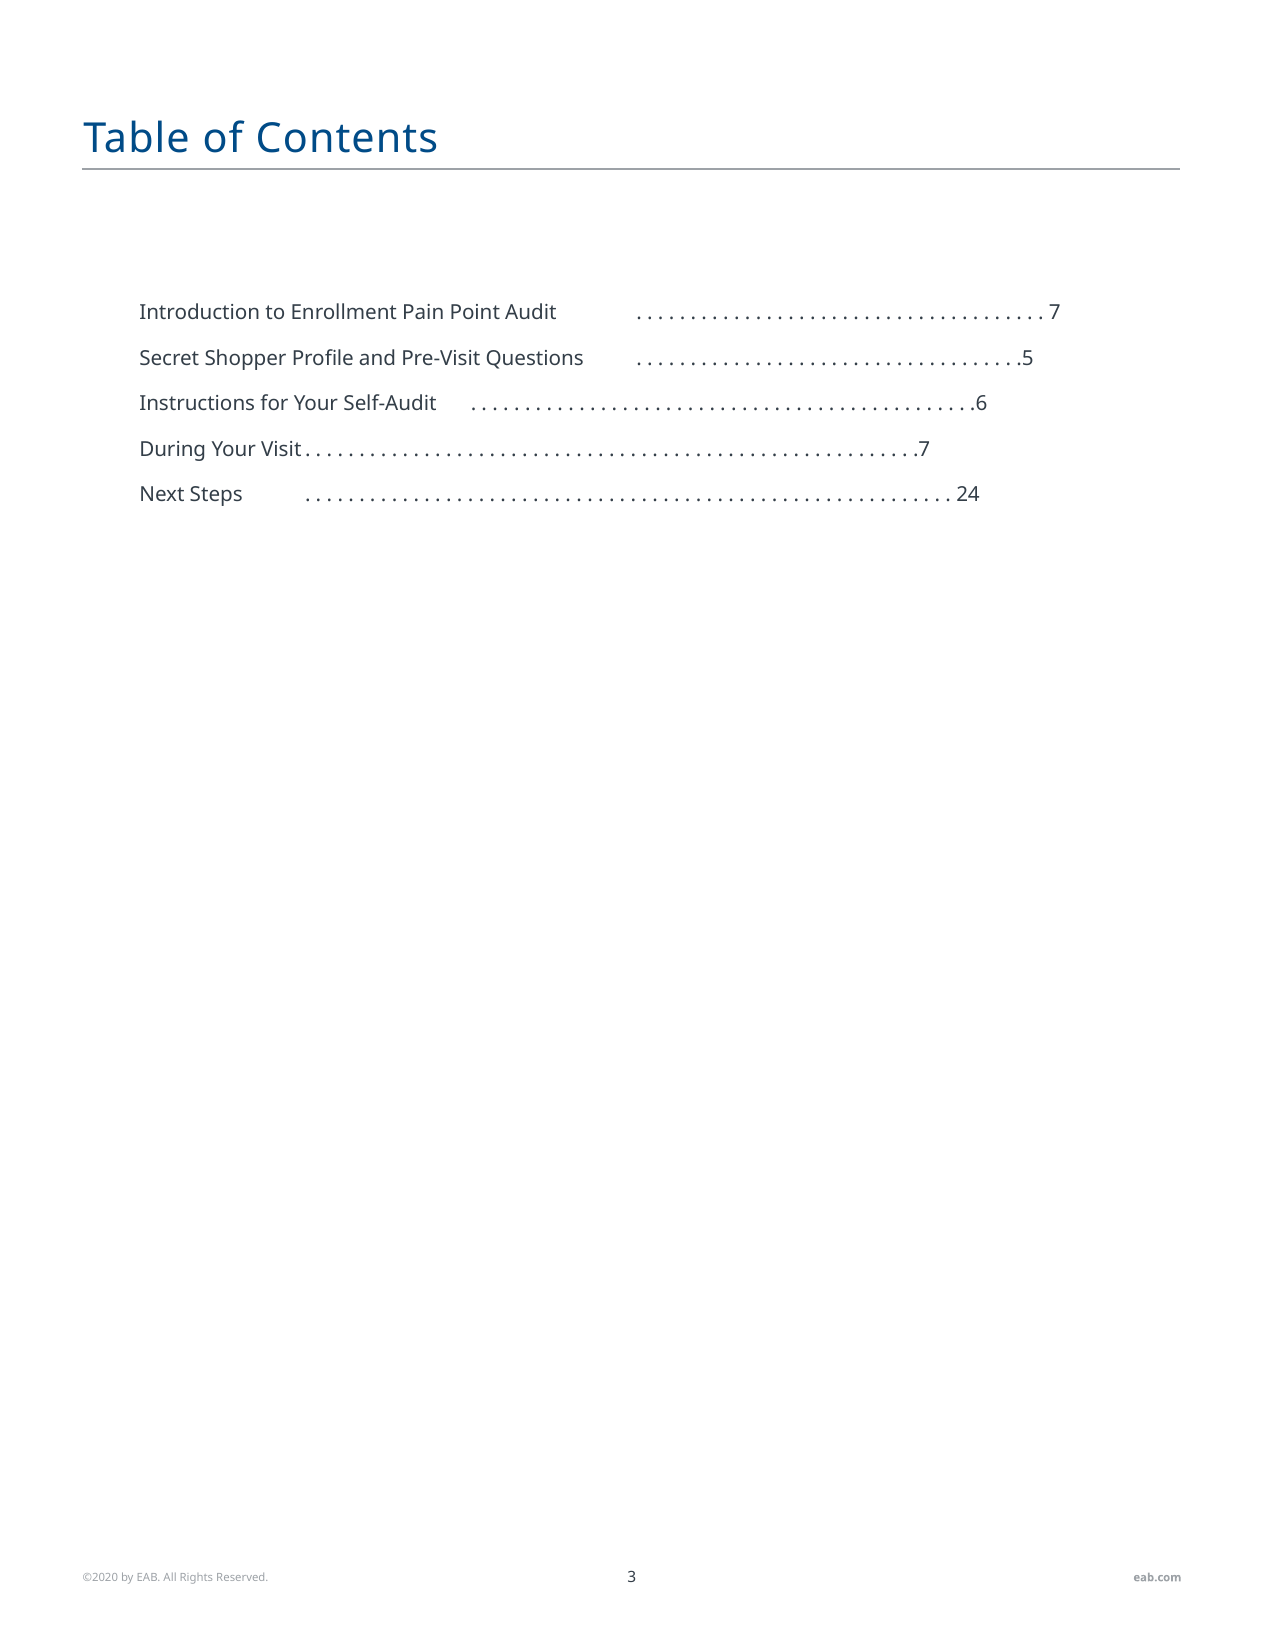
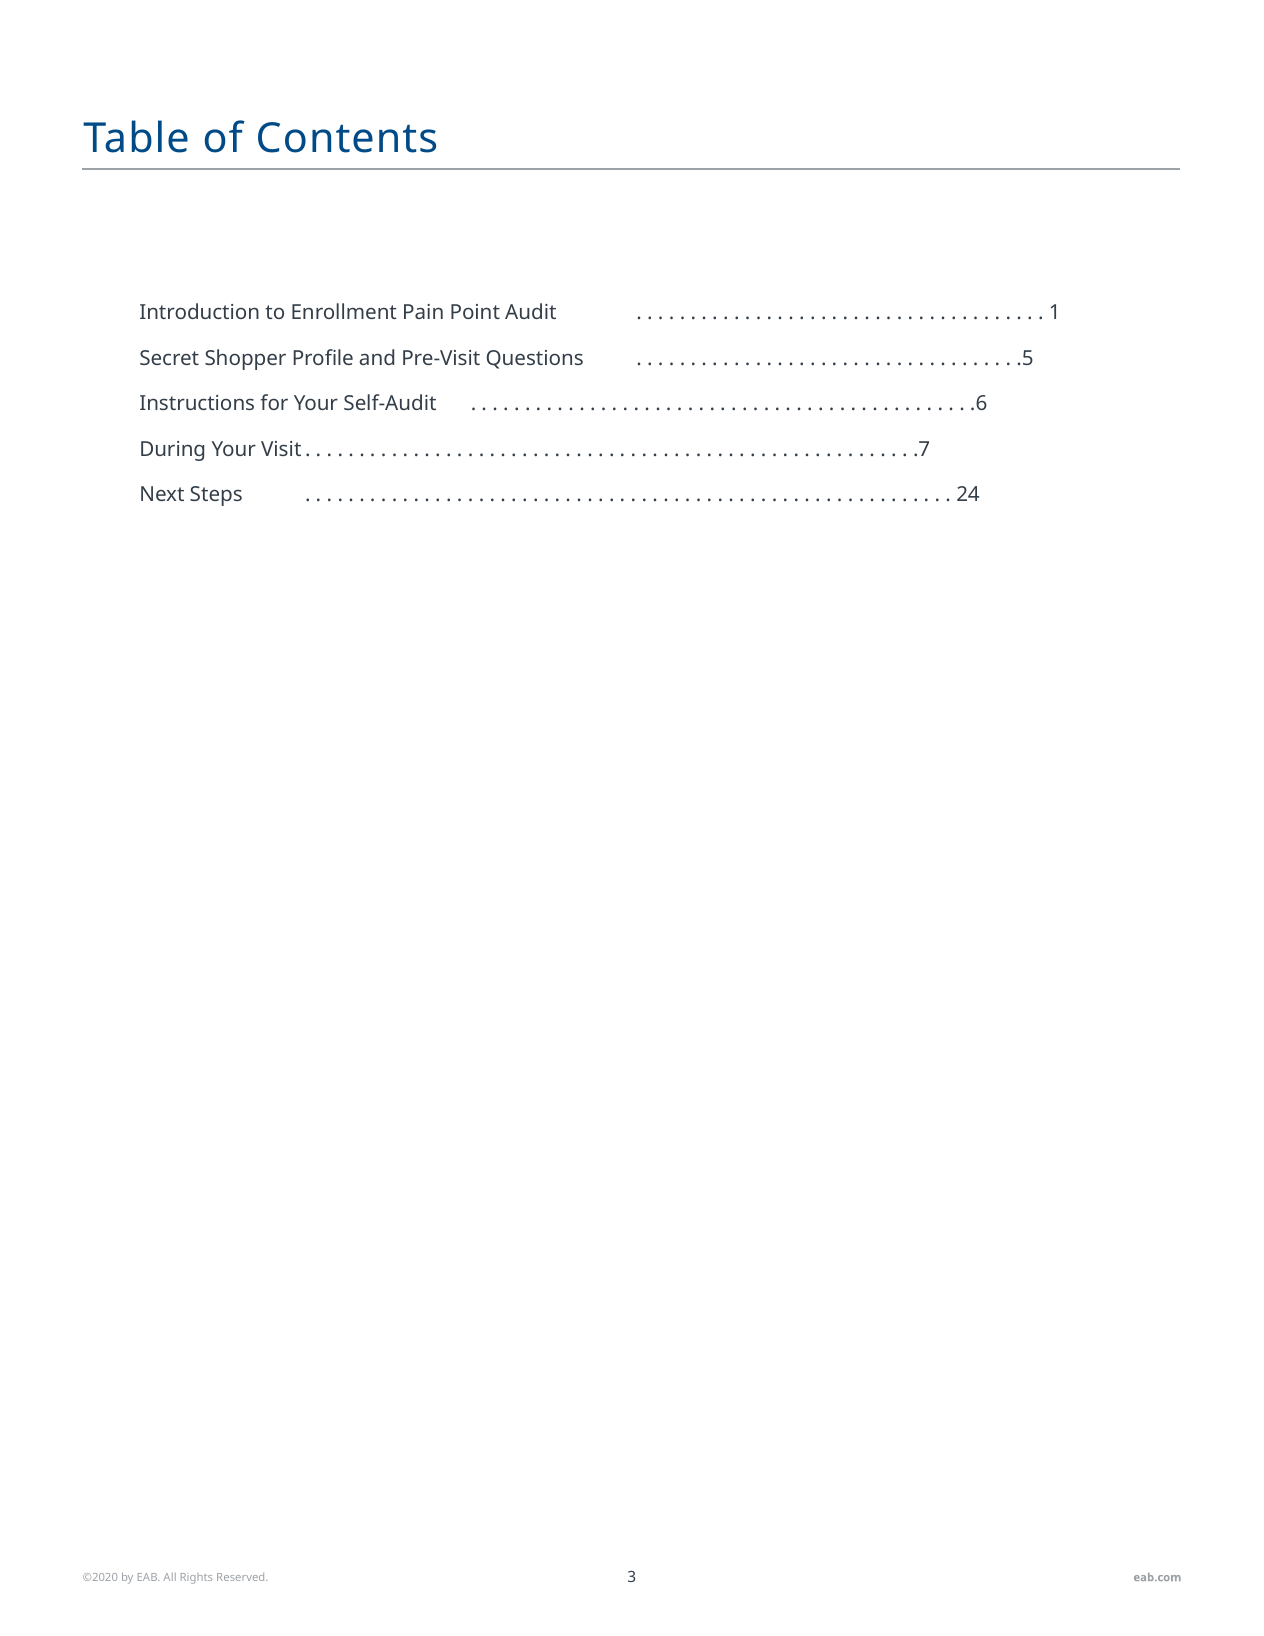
7: 7 -> 1
